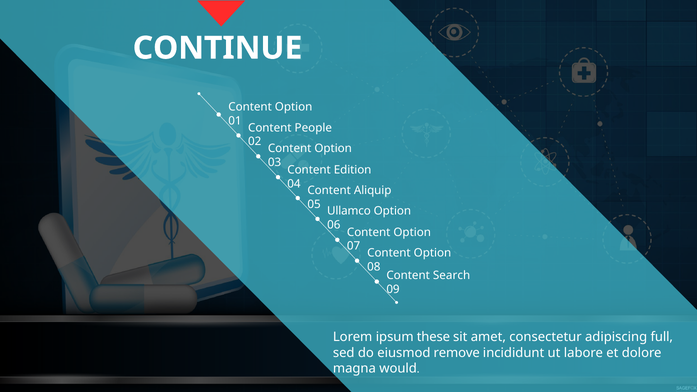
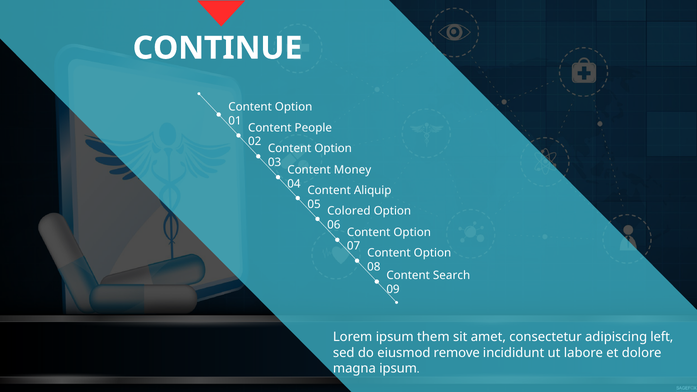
Edition: Edition -> Money
Ullamco: Ullamco -> Colored
these: these -> them
full: full -> left
magna would: would -> ipsum
